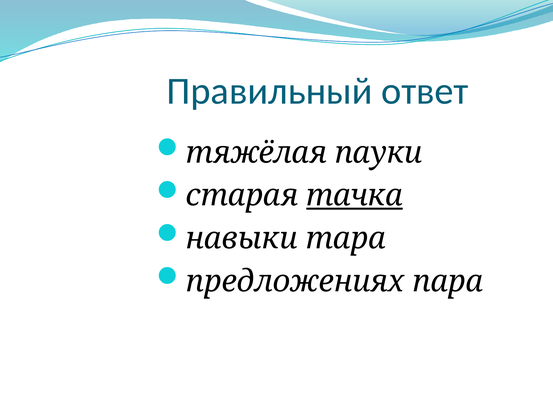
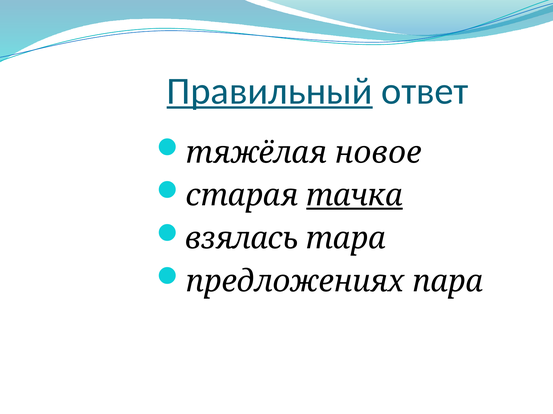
Правильный underline: none -> present
пауки: пауки -> новое
навыки: навыки -> взялась
